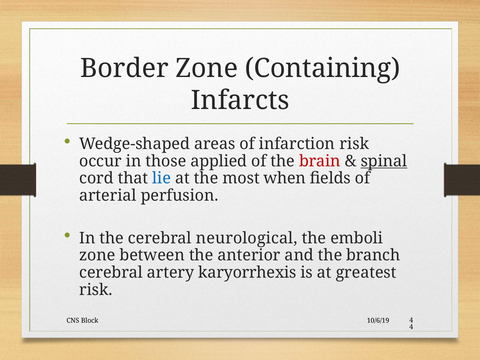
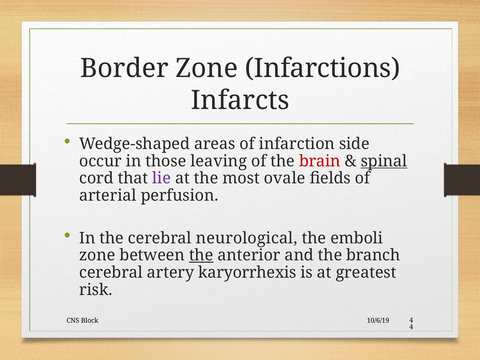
Containing: Containing -> Infarctions
infarction risk: risk -> side
applied: applied -> leaving
lie colour: blue -> purple
when: when -> ovale
the at (201, 255) underline: none -> present
